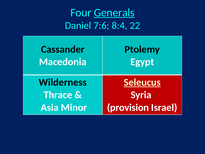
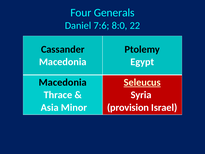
Generals underline: present -> none
8:4: 8:4 -> 8:0
Wilderness at (63, 82): Wilderness -> Macedonia
